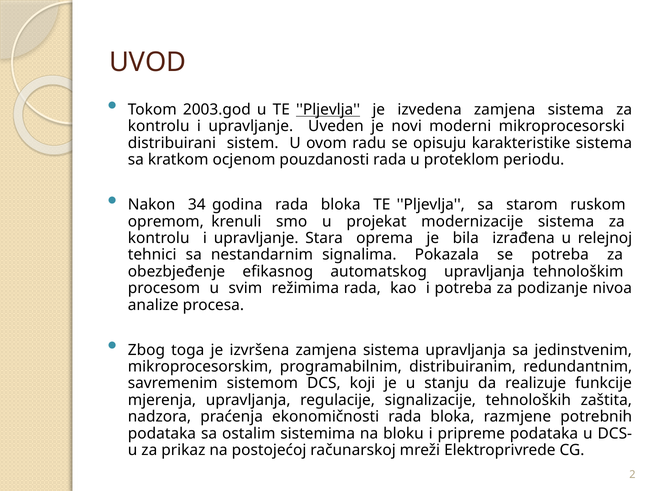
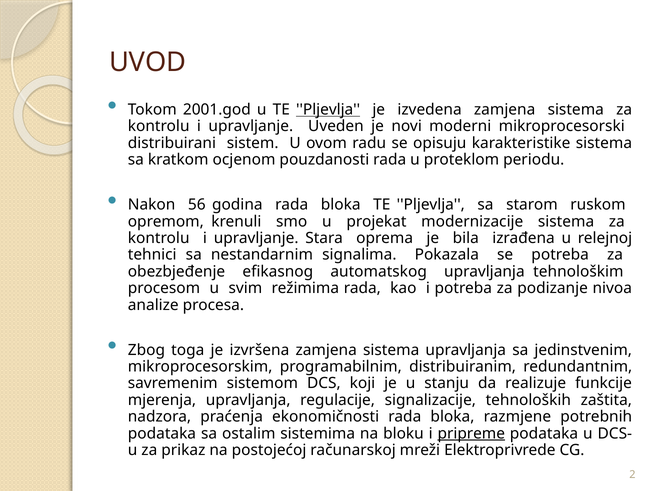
2003.god: 2003.god -> 2001.god
34: 34 -> 56
pripreme underline: none -> present
